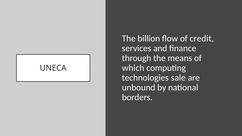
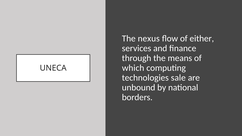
billion: billion -> nexus
credit: credit -> either
